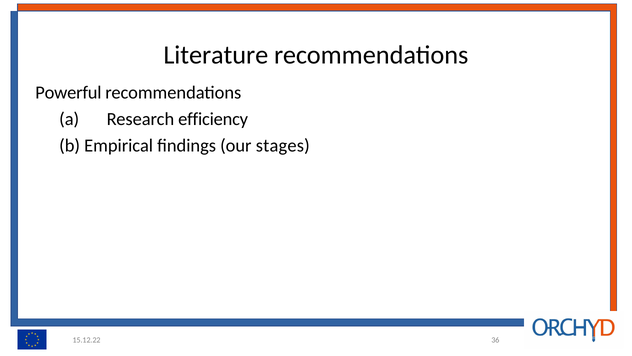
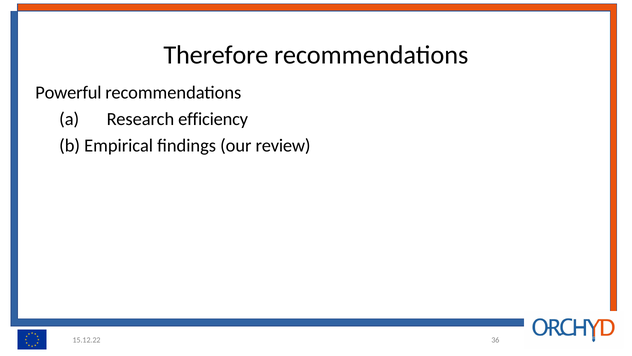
Literature: Literature -> Therefore
stages: stages -> review
